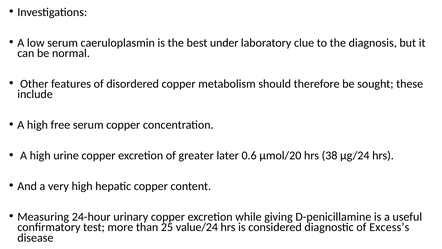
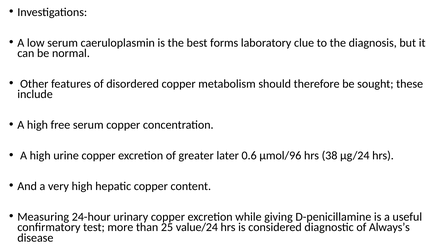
under: under -> forms
µmol/20: µmol/20 -> µmol/96
Excess’s: Excess’s -> Always’s
